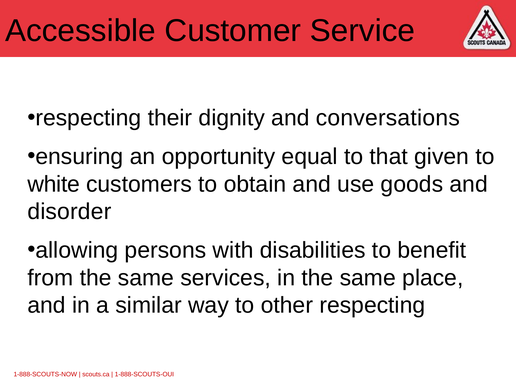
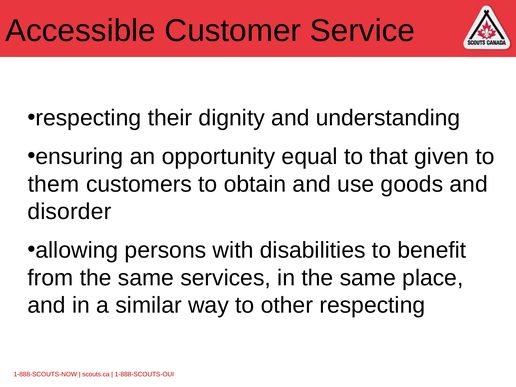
conversations: conversations -> understanding
white: white -> them
